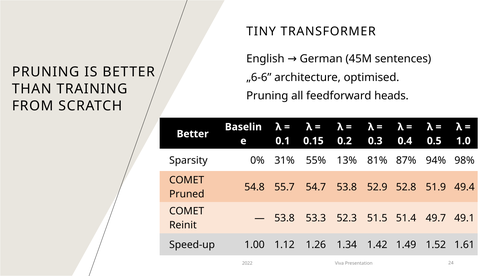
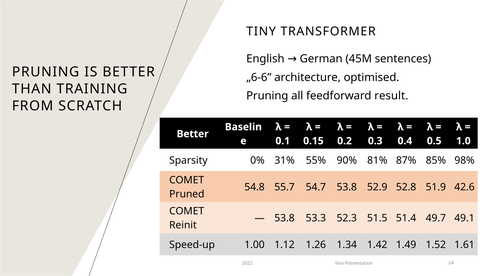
heads: heads -> result
13%: 13% -> 90%
94%: 94% -> 85%
49.4: 49.4 -> 42.6
